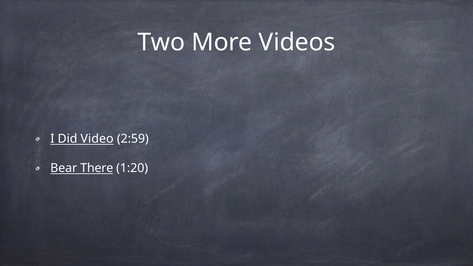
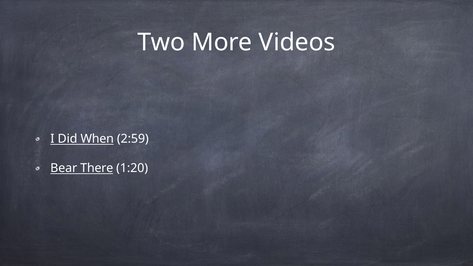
Video: Video -> When
